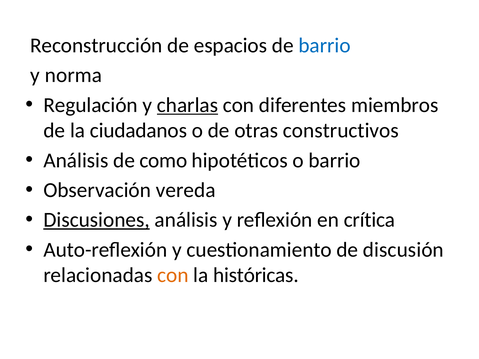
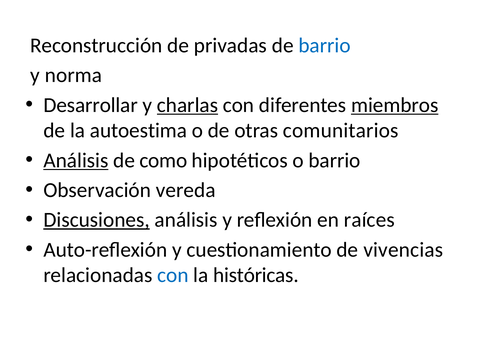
espacios: espacios -> privadas
Regulación: Regulación -> Desarrollar
miembros underline: none -> present
ciudadanos: ciudadanos -> autoestima
constructivos: constructivos -> comunitarios
Análisis at (76, 160) underline: none -> present
crítica: crítica -> raíces
discusión: discusión -> vivencias
con at (173, 275) colour: orange -> blue
